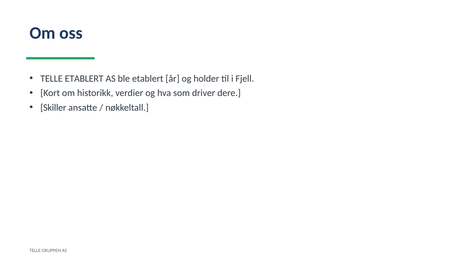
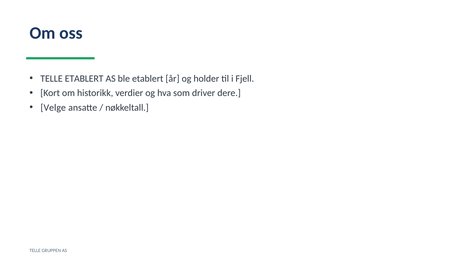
Skiller: Skiller -> Velge
